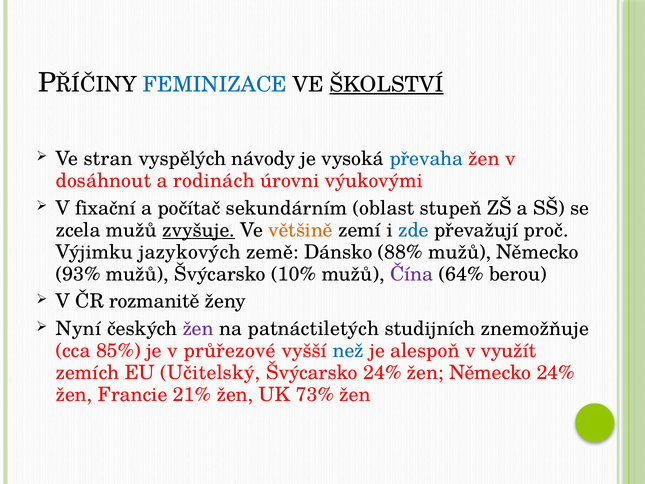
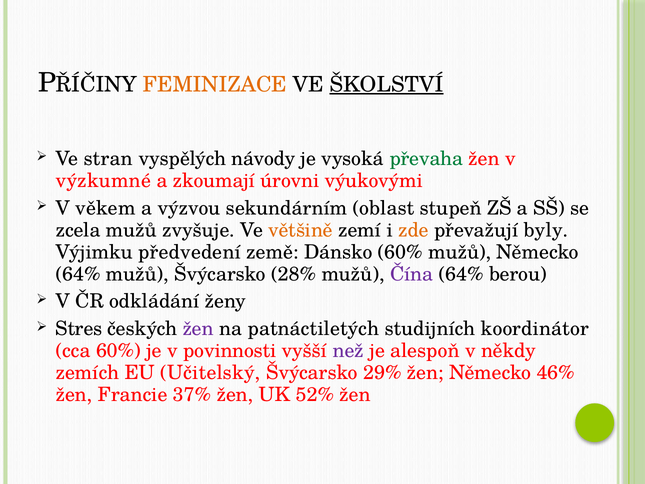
FEMINIZACE colour: blue -> orange
převaha colour: blue -> green
dosáhnout: dosáhnout -> výzkumné
rodinách: rodinách -> zkoumají
fixační: fixační -> věkem
počítač: počítač -> výzvou
zvyšuje underline: present -> none
zde colour: blue -> orange
proč: proč -> byly
jazykových: jazykových -> předvedení
Dánsko 88%: 88% -> 60%
93% at (78, 274): 93% -> 64%
10%: 10% -> 28%
rozmanitě: rozmanitě -> odkládání
Nyní: Nyní -> Stres
znemožňuje: znemožňuje -> koordinátor
cca 85%: 85% -> 60%
průřezové: průřezové -> povinnosti
než colour: blue -> purple
využít: využít -> někdy
Švýcarsko 24%: 24% -> 29%
Německo 24%: 24% -> 46%
21%: 21% -> 37%
73%: 73% -> 52%
